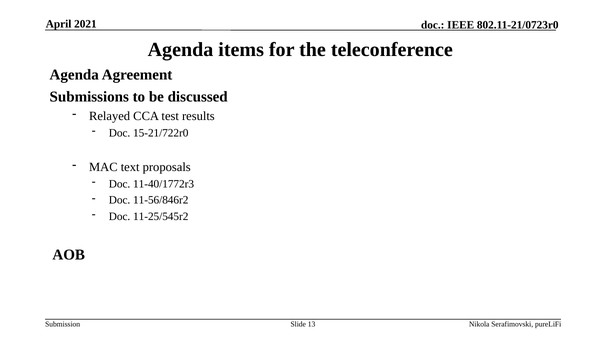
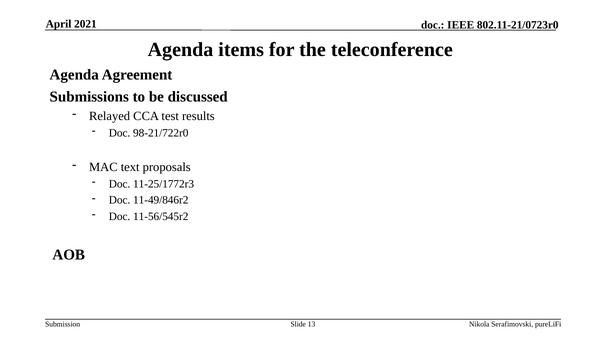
15-21/722r0: 15-21/722r0 -> 98-21/722r0
11-40/1772r3: 11-40/1772r3 -> 11-25/1772r3
11-56/846r2: 11-56/846r2 -> 11-49/846r2
11-25/545r2: 11-25/545r2 -> 11-56/545r2
